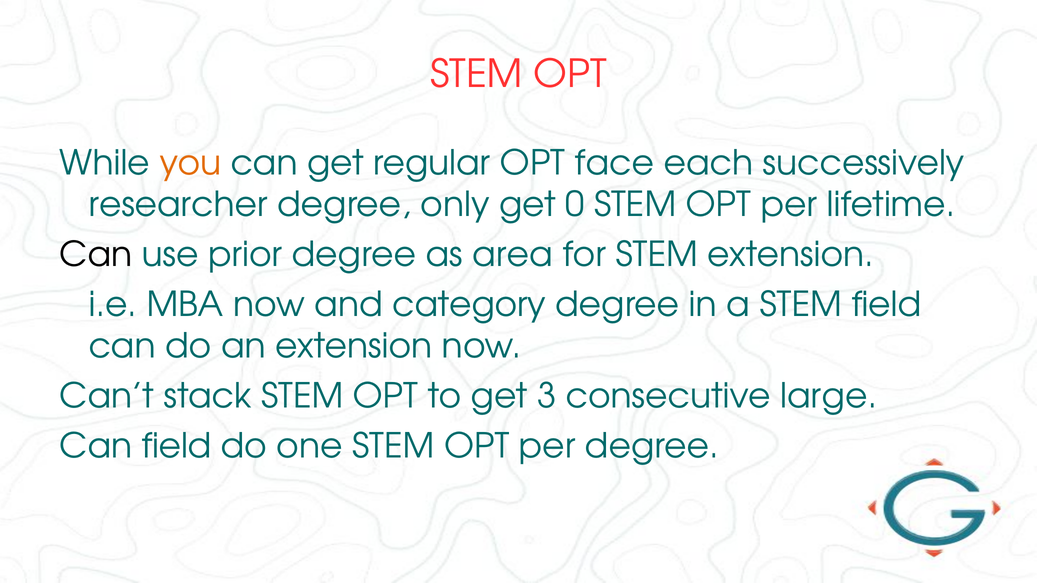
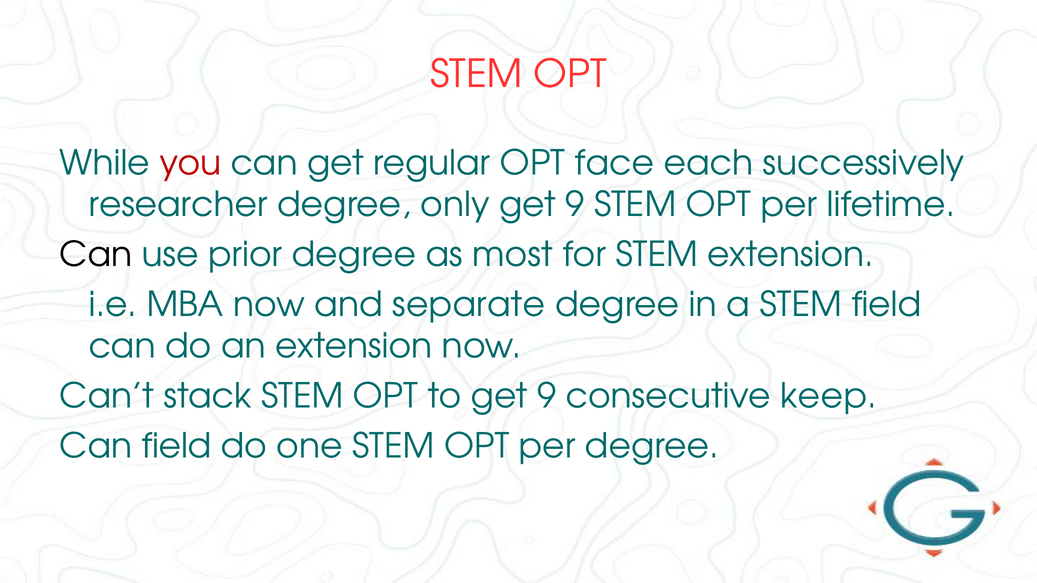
you colour: orange -> red
only get 0: 0 -> 9
area: area -> most
category: category -> separate
to get 3: 3 -> 9
large: large -> keep
